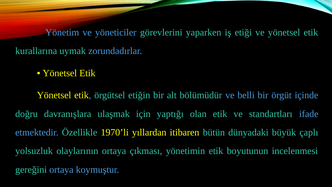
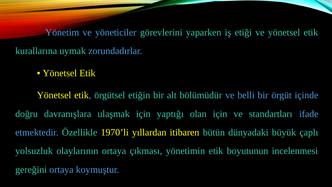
olan etik: etik -> için
